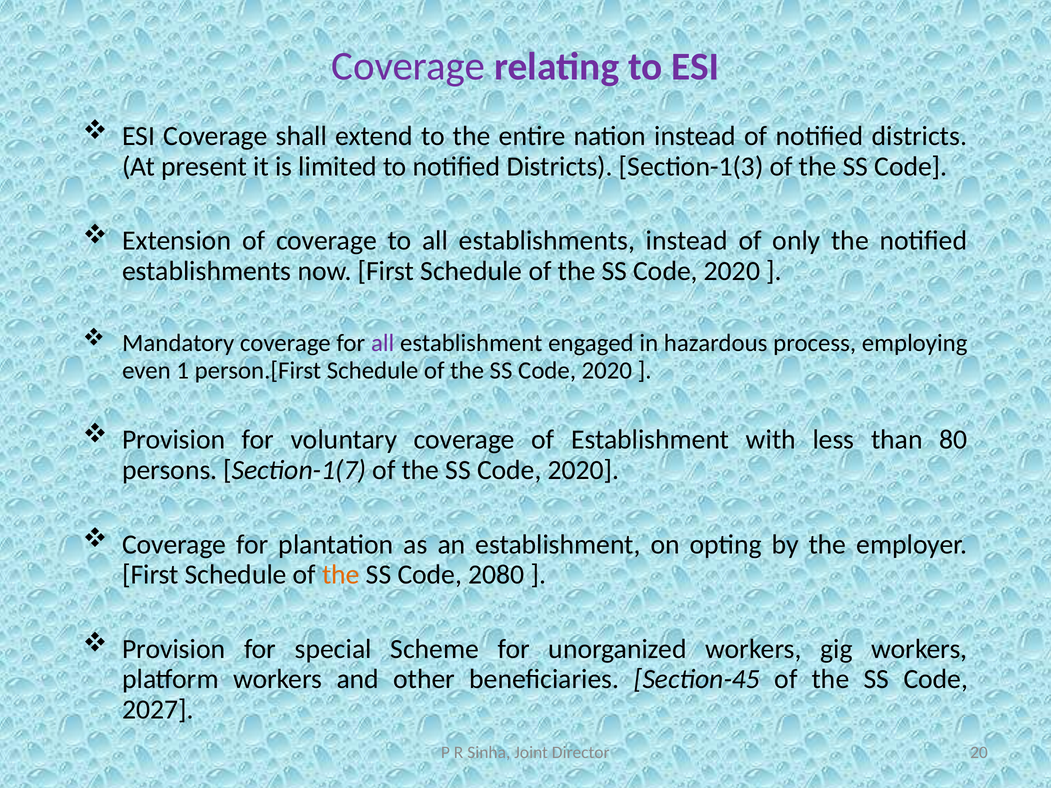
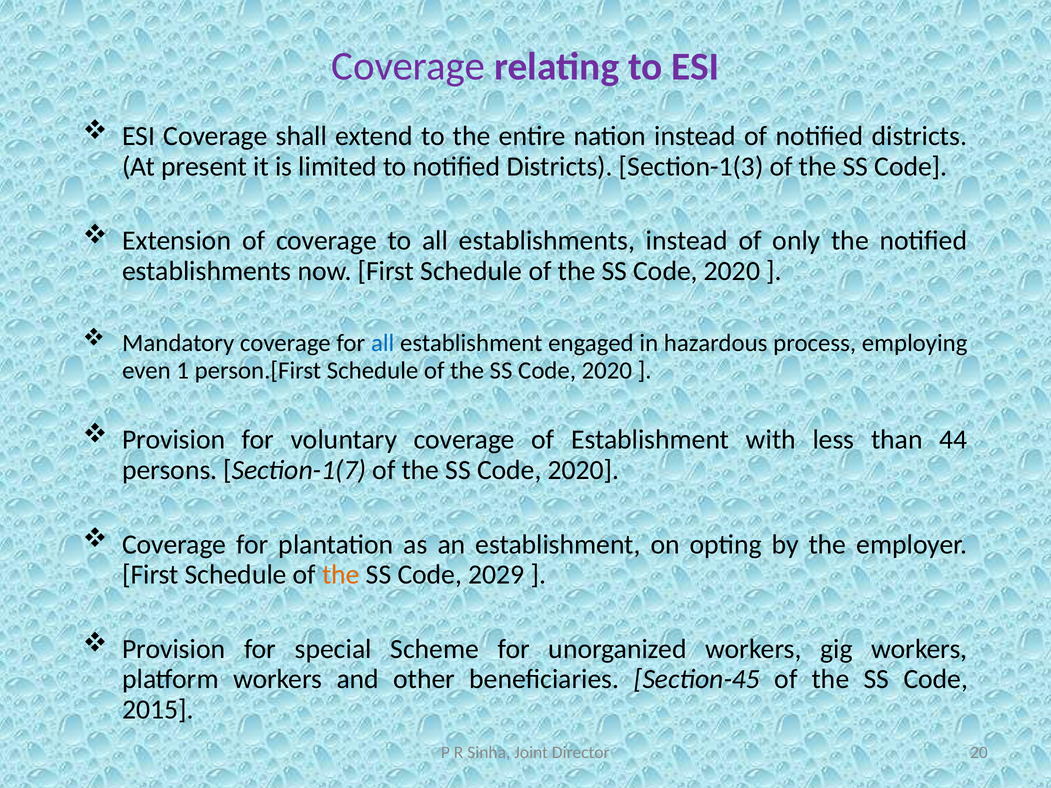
all at (383, 343) colour: purple -> blue
80: 80 -> 44
2080: 2080 -> 2029
2027: 2027 -> 2015
